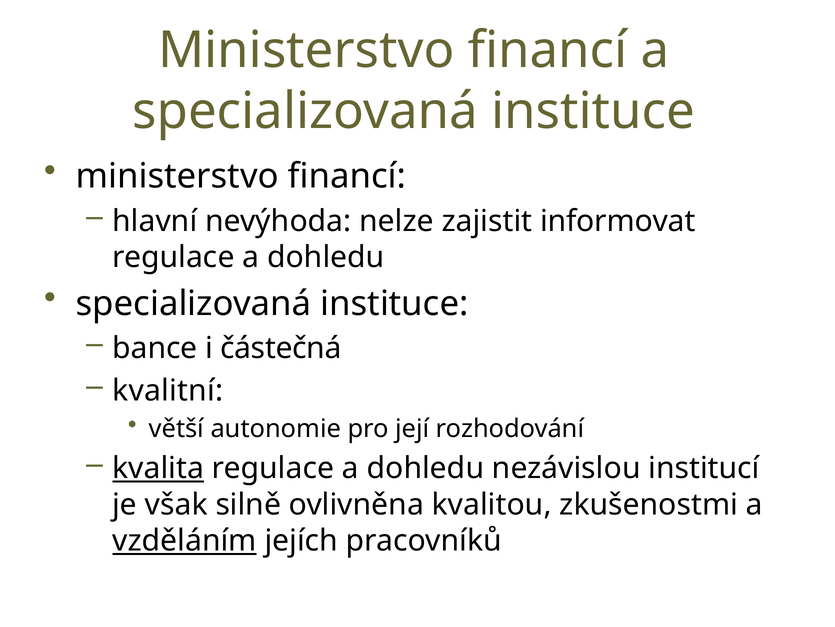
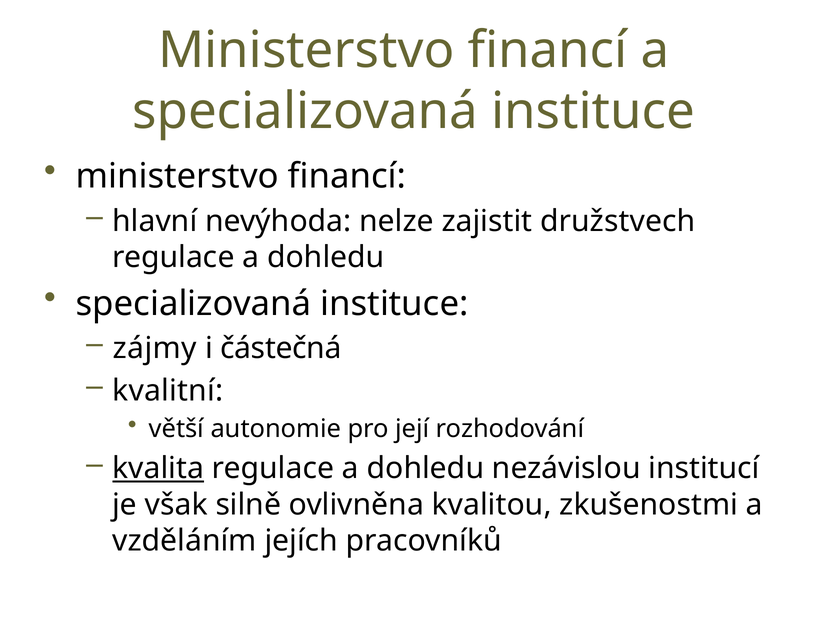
informovat: informovat -> družstvech
bance: bance -> zájmy
vzděláním underline: present -> none
